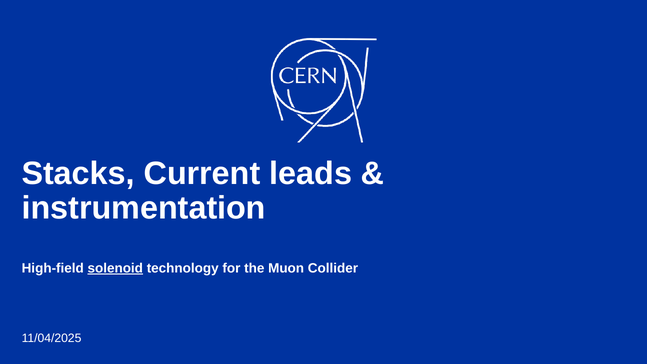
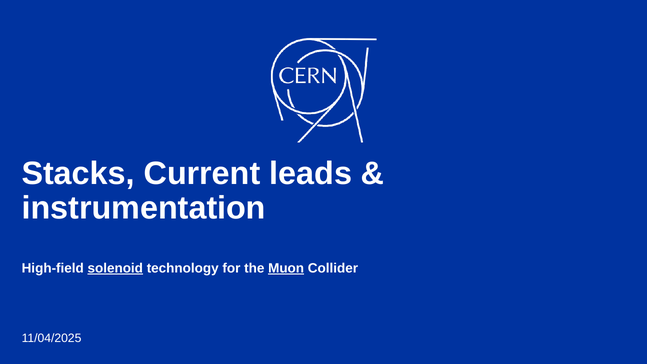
Muon underline: none -> present
